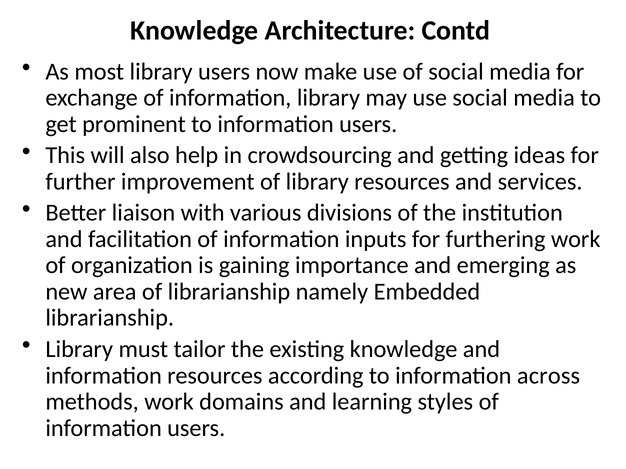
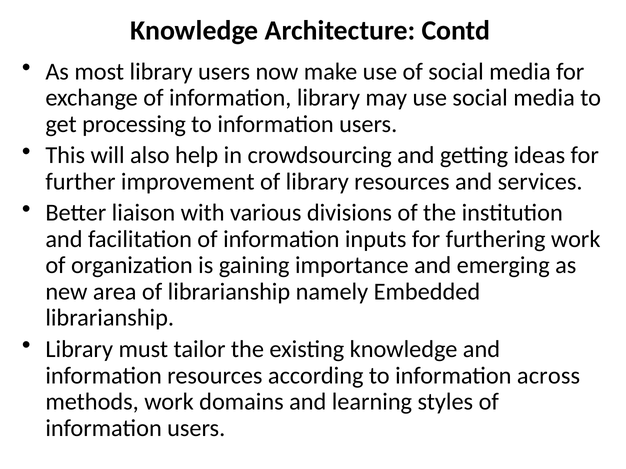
prominent: prominent -> processing
